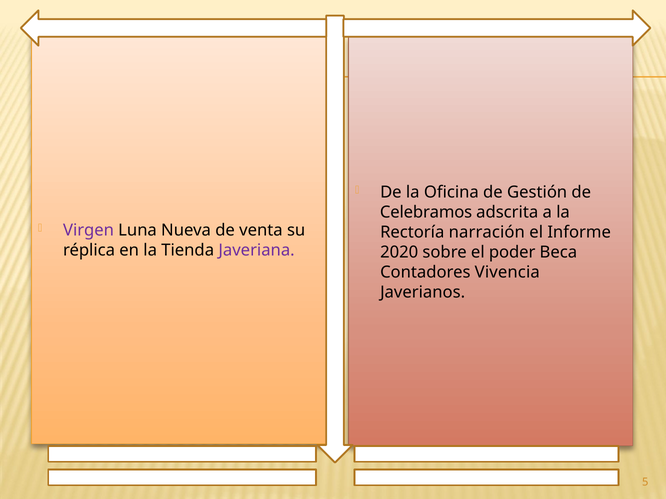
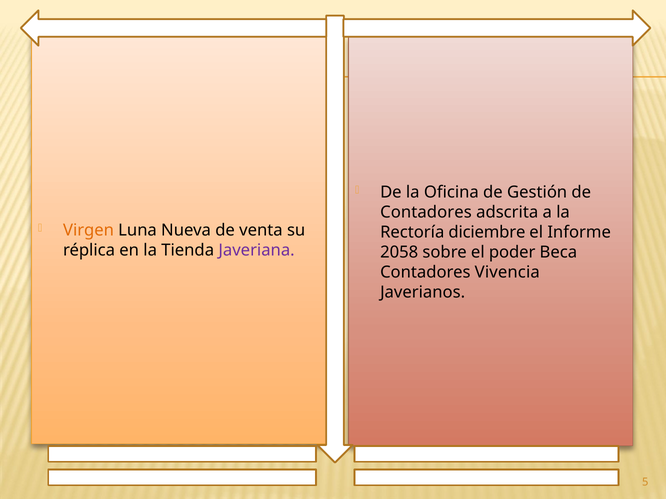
Celebramos at (426, 212): Celebramos -> Contadores
Virgen colour: purple -> orange
narración: narración -> diciembre
2020: 2020 -> 2058
